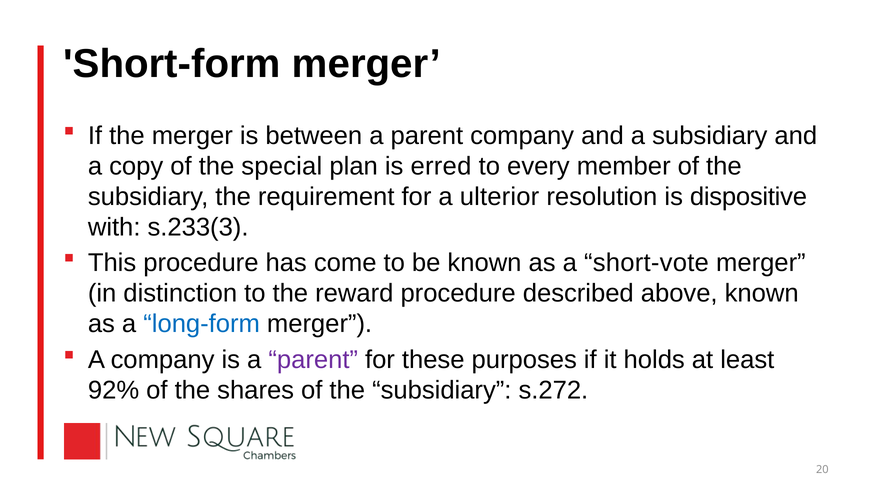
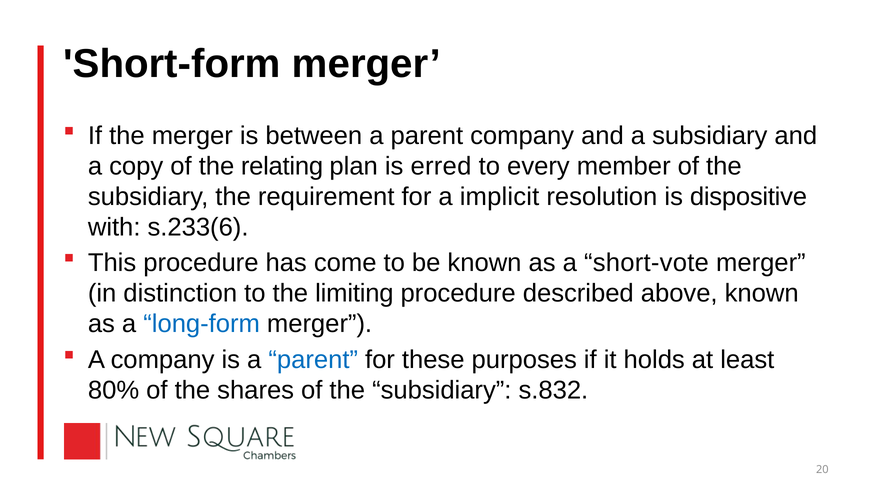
special: special -> relating
ulterior: ulterior -> implicit
s.233(3: s.233(3 -> s.233(6
reward: reward -> limiting
parent at (313, 359) colour: purple -> blue
92%: 92% -> 80%
s.272: s.272 -> s.832
